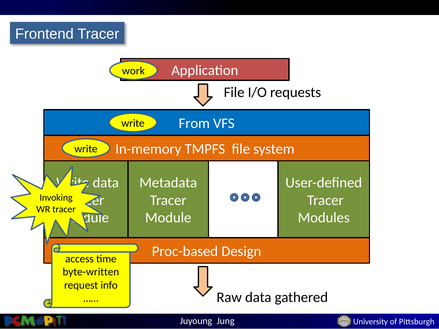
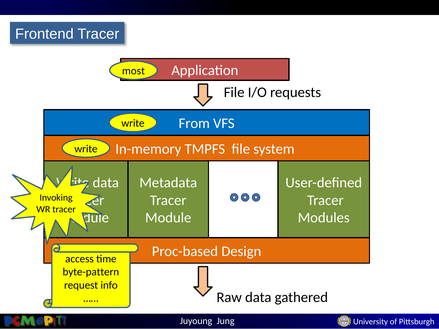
work: work -> most
byte-written: byte-written -> byte-pattern
